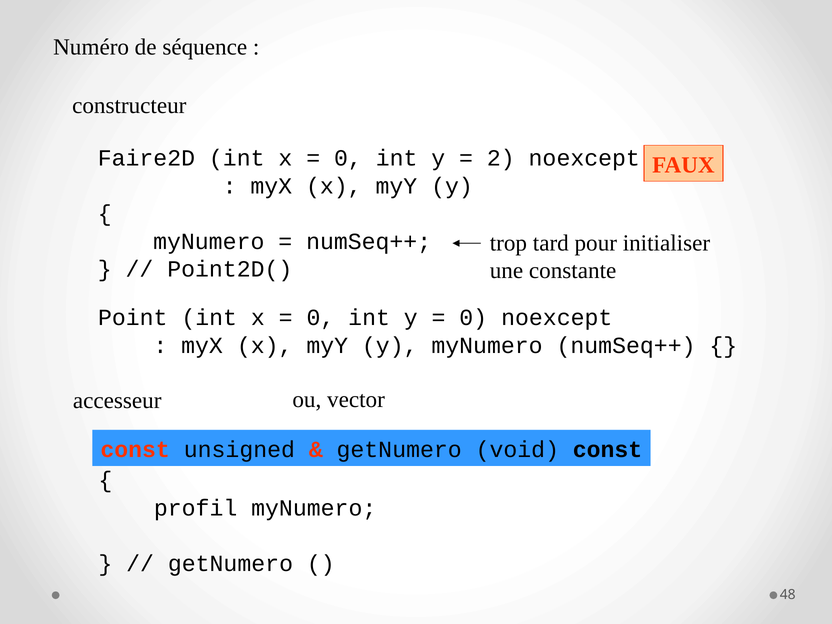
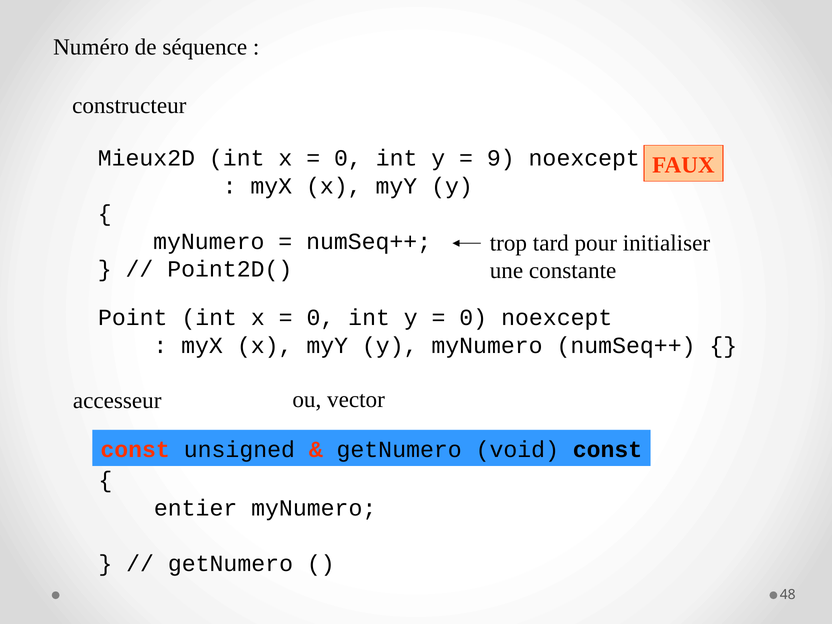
Faire2D: Faire2D -> Mieux2D
2: 2 -> 9
profil: profil -> entier
